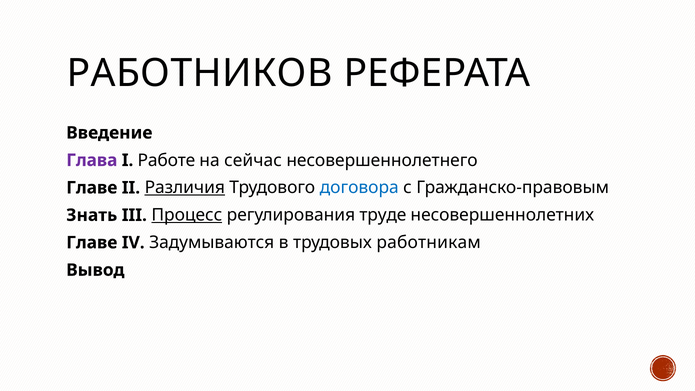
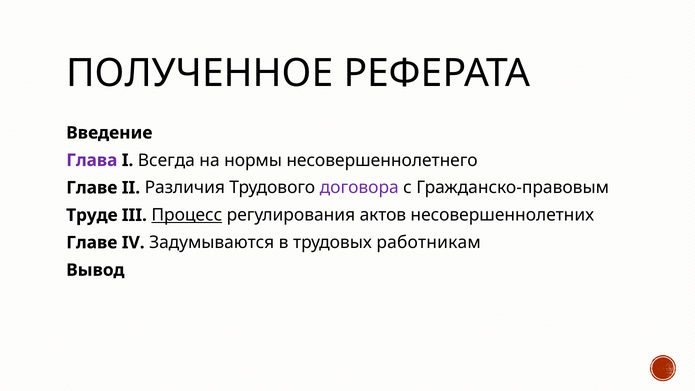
РАБОТНИКОВ: РАБОТНИКОВ -> ПОЛУЧЕННОЕ
Работе: Работе -> Всегда
сейчас: сейчас -> нормы
Различия underline: present -> none
договора colour: blue -> purple
Знать: Знать -> Труде
труде: труде -> актов
